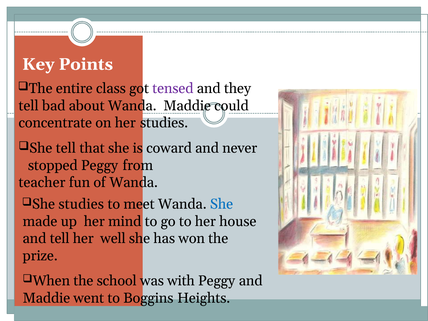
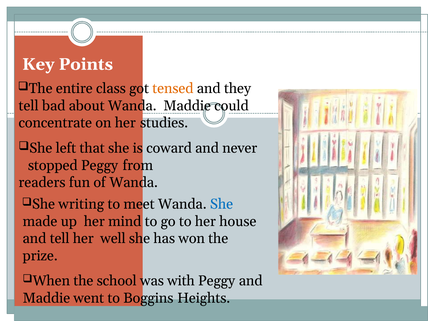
tensed colour: purple -> orange
She tell: tell -> left
teacher: teacher -> readers
She studies: studies -> writing
